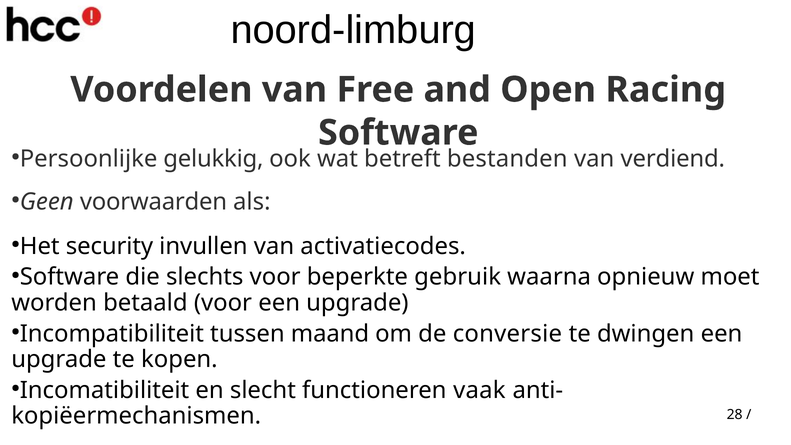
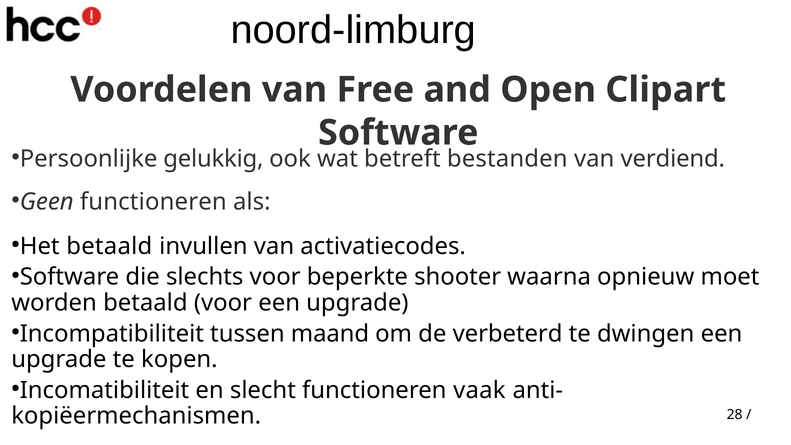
Racing: Racing -> Clipart
voorwaarden at (154, 202): voorwaarden -> functioneren
security at (109, 246): security -> betaald
gebruik: gebruik -> shooter
conversie: conversie -> verbeterd
